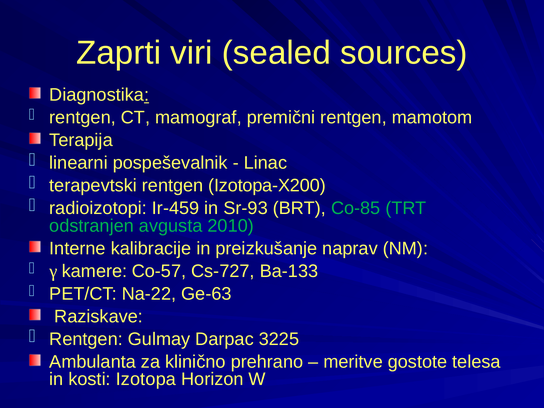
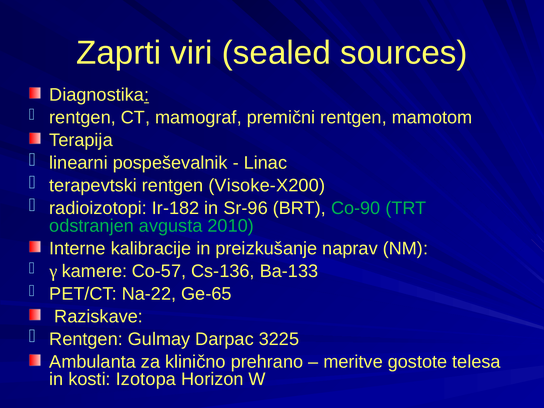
Izotopa-X200: Izotopa-X200 -> Visoke-X200
Ir-459: Ir-459 -> Ir-182
Sr-93: Sr-93 -> Sr-96
Co-85: Co-85 -> Co-90
Cs-727: Cs-727 -> Cs-136
Ge-63: Ge-63 -> Ge-65
